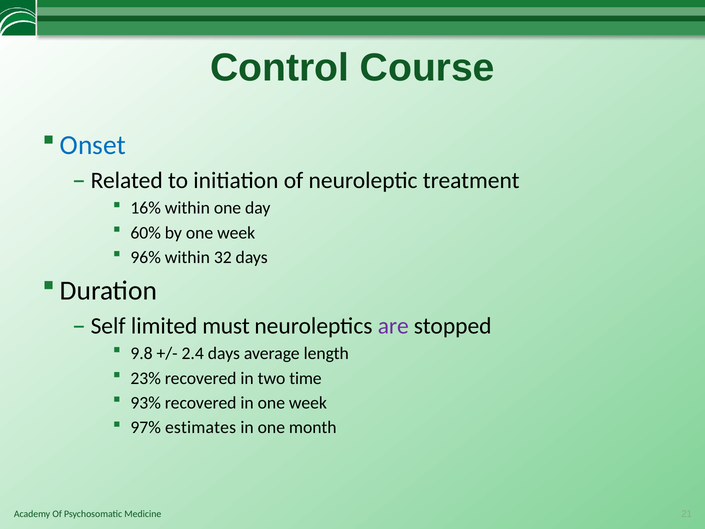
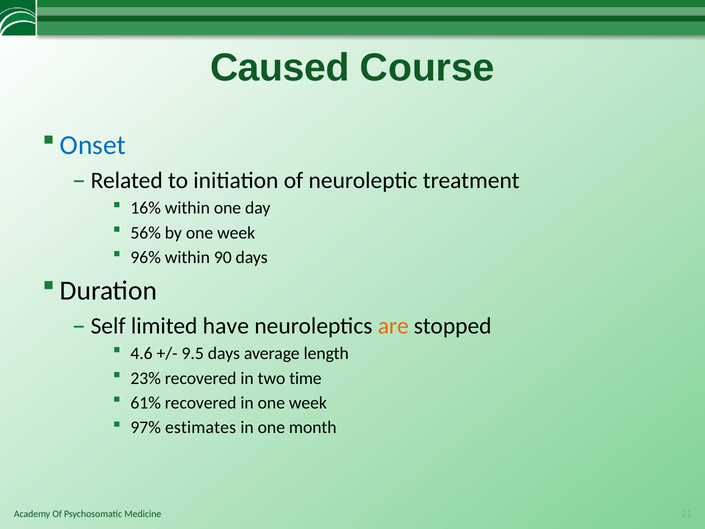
Control: Control -> Caused
60%: 60% -> 56%
32: 32 -> 90
must: must -> have
are colour: purple -> orange
9.8: 9.8 -> 4.6
2.4: 2.4 -> 9.5
93%: 93% -> 61%
